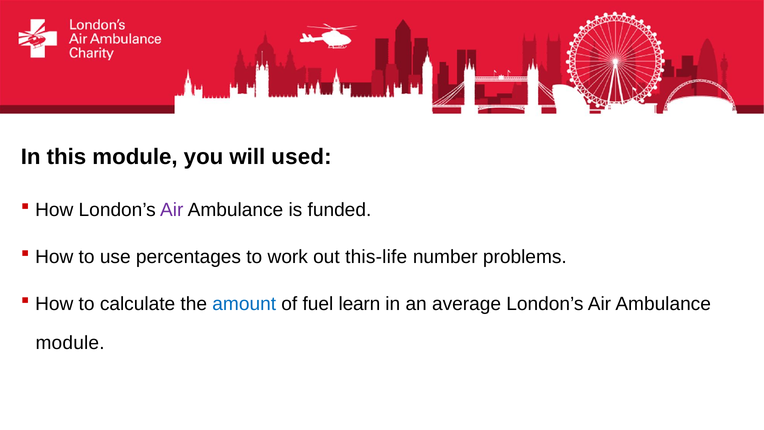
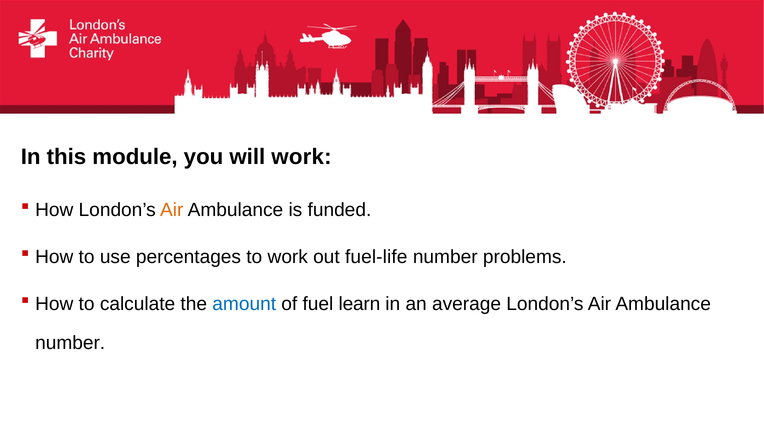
will used: used -> work
Air at (172, 210) colour: purple -> orange
this-life: this-life -> fuel-life
module at (70, 343): module -> number
